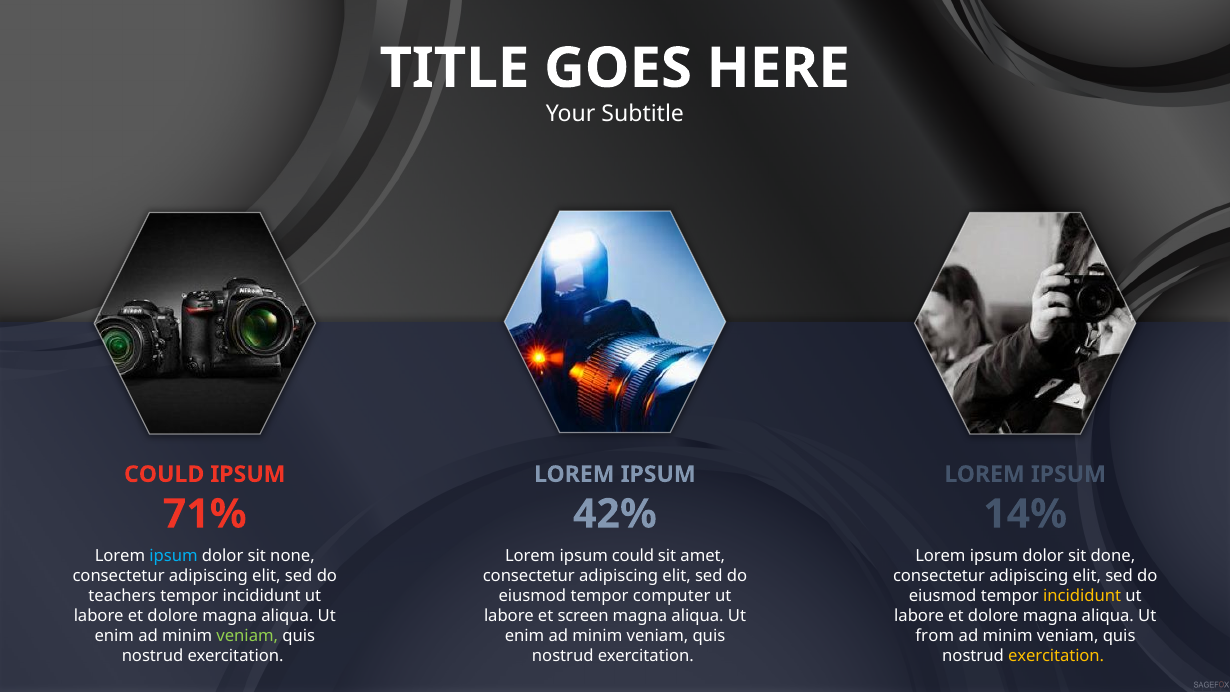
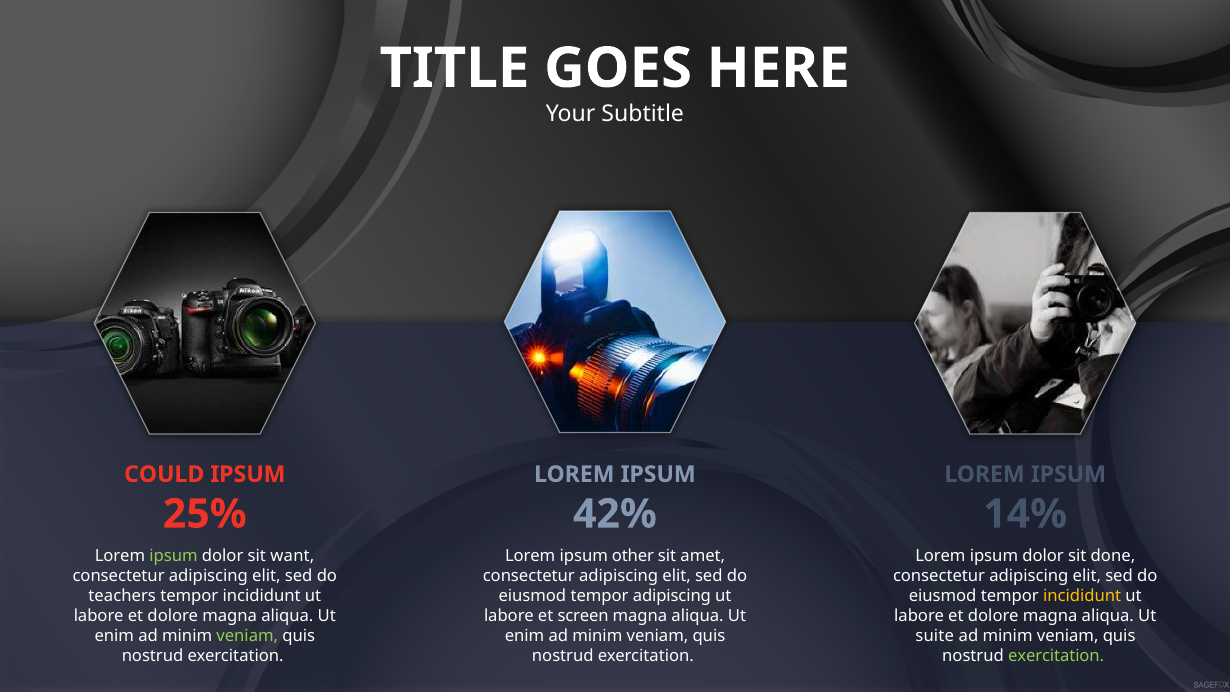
71%: 71% -> 25%
ipsum at (174, 556) colour: light blue -> light green
none: none -> want
ipsum could: could -> other
tempor computer: computer -> adipiscing
from: from -> suite
exercitation at (1056, 656) colour: yellow -> light green
